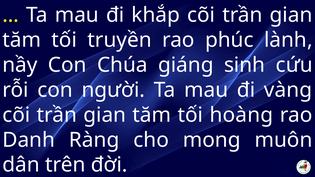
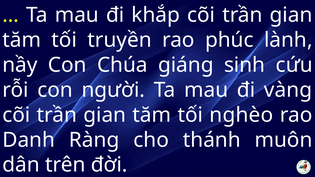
hoàng: hoàng -> nghèo
mong: mong -> thánh
